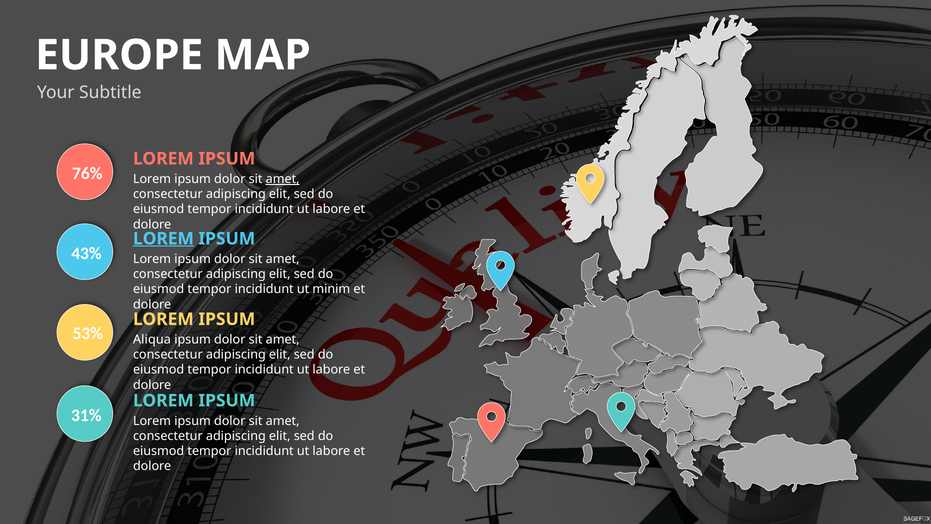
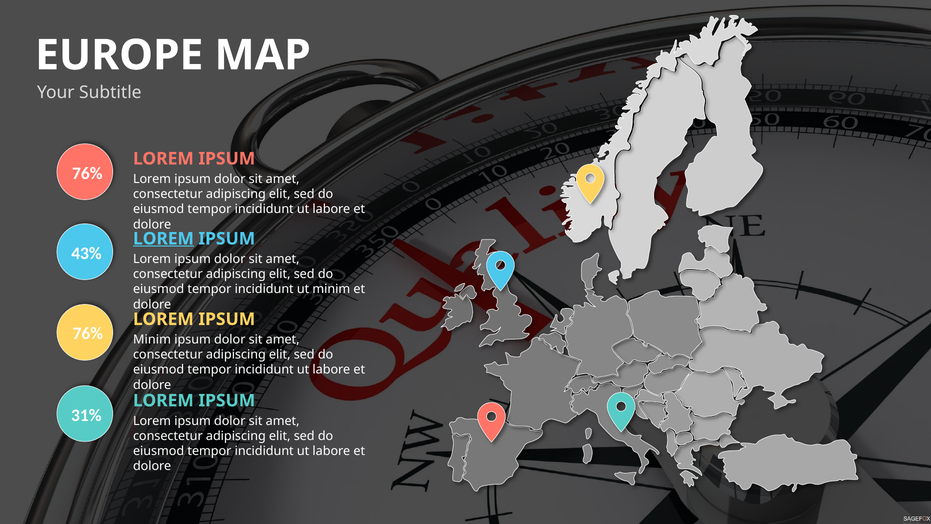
amet at (283, 179) underline: present -> none
53% at (88, 333): 53% -> 76%
Aliqua at (152, 339): Aliqua -> Minim
